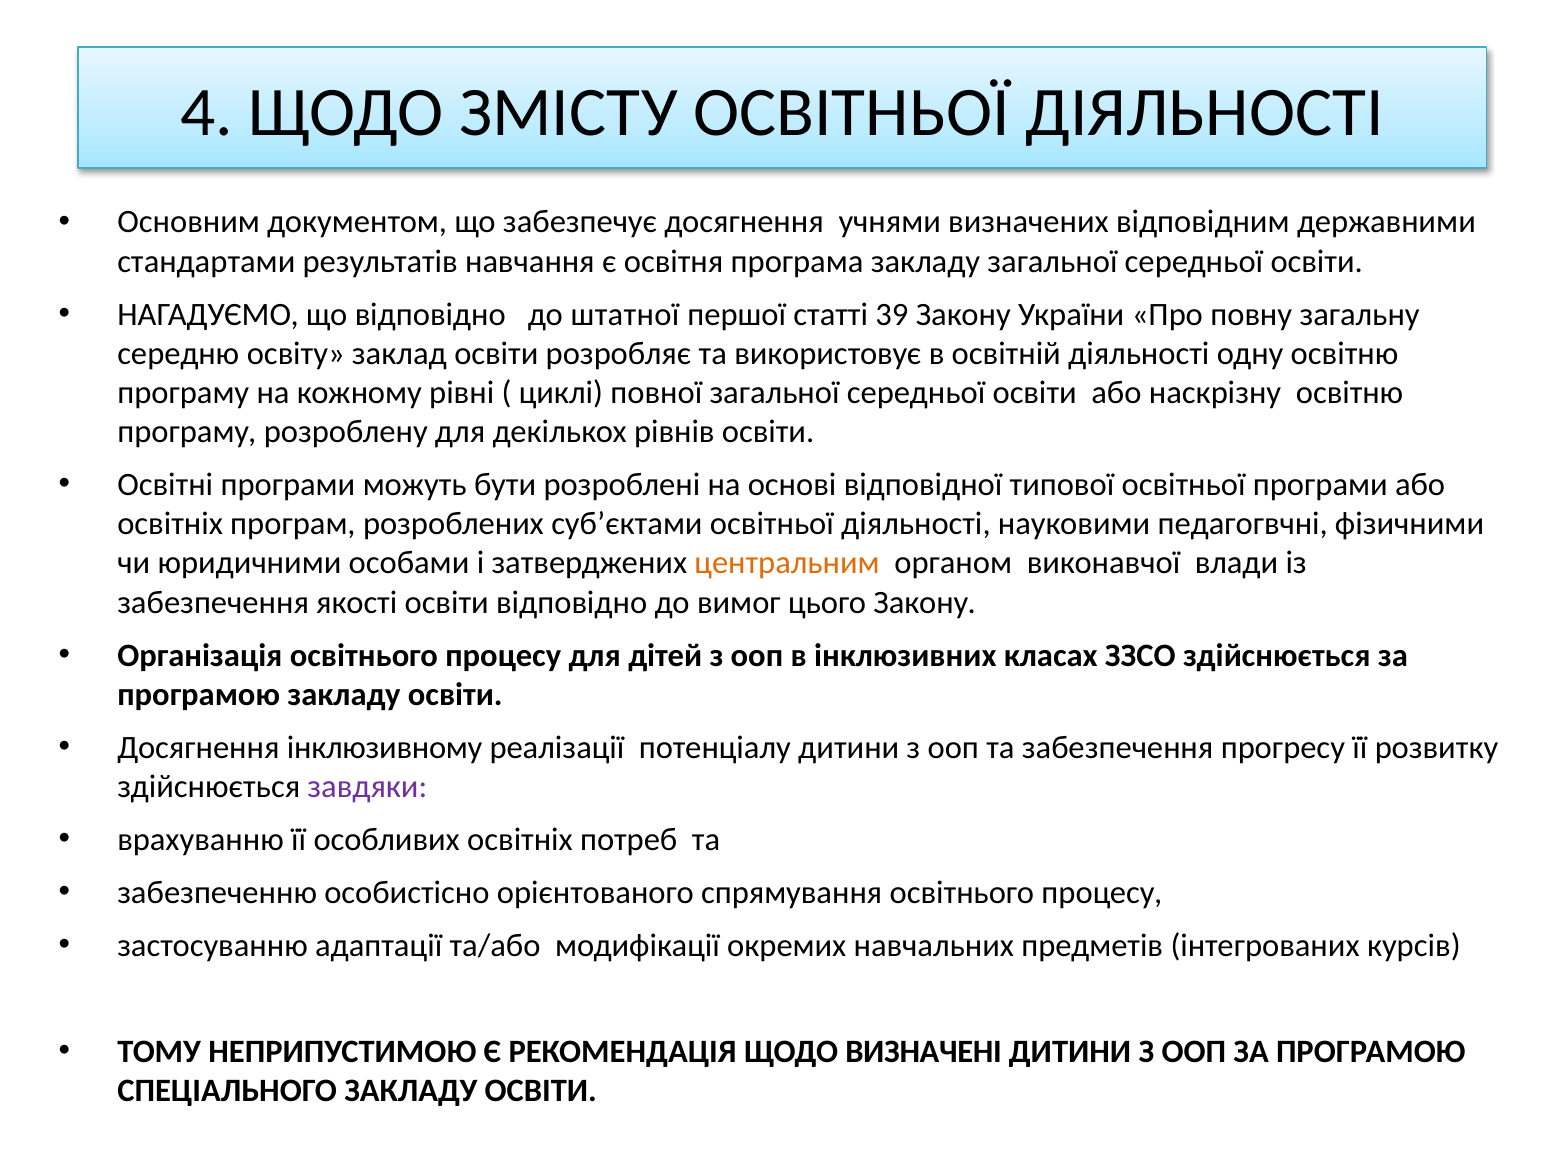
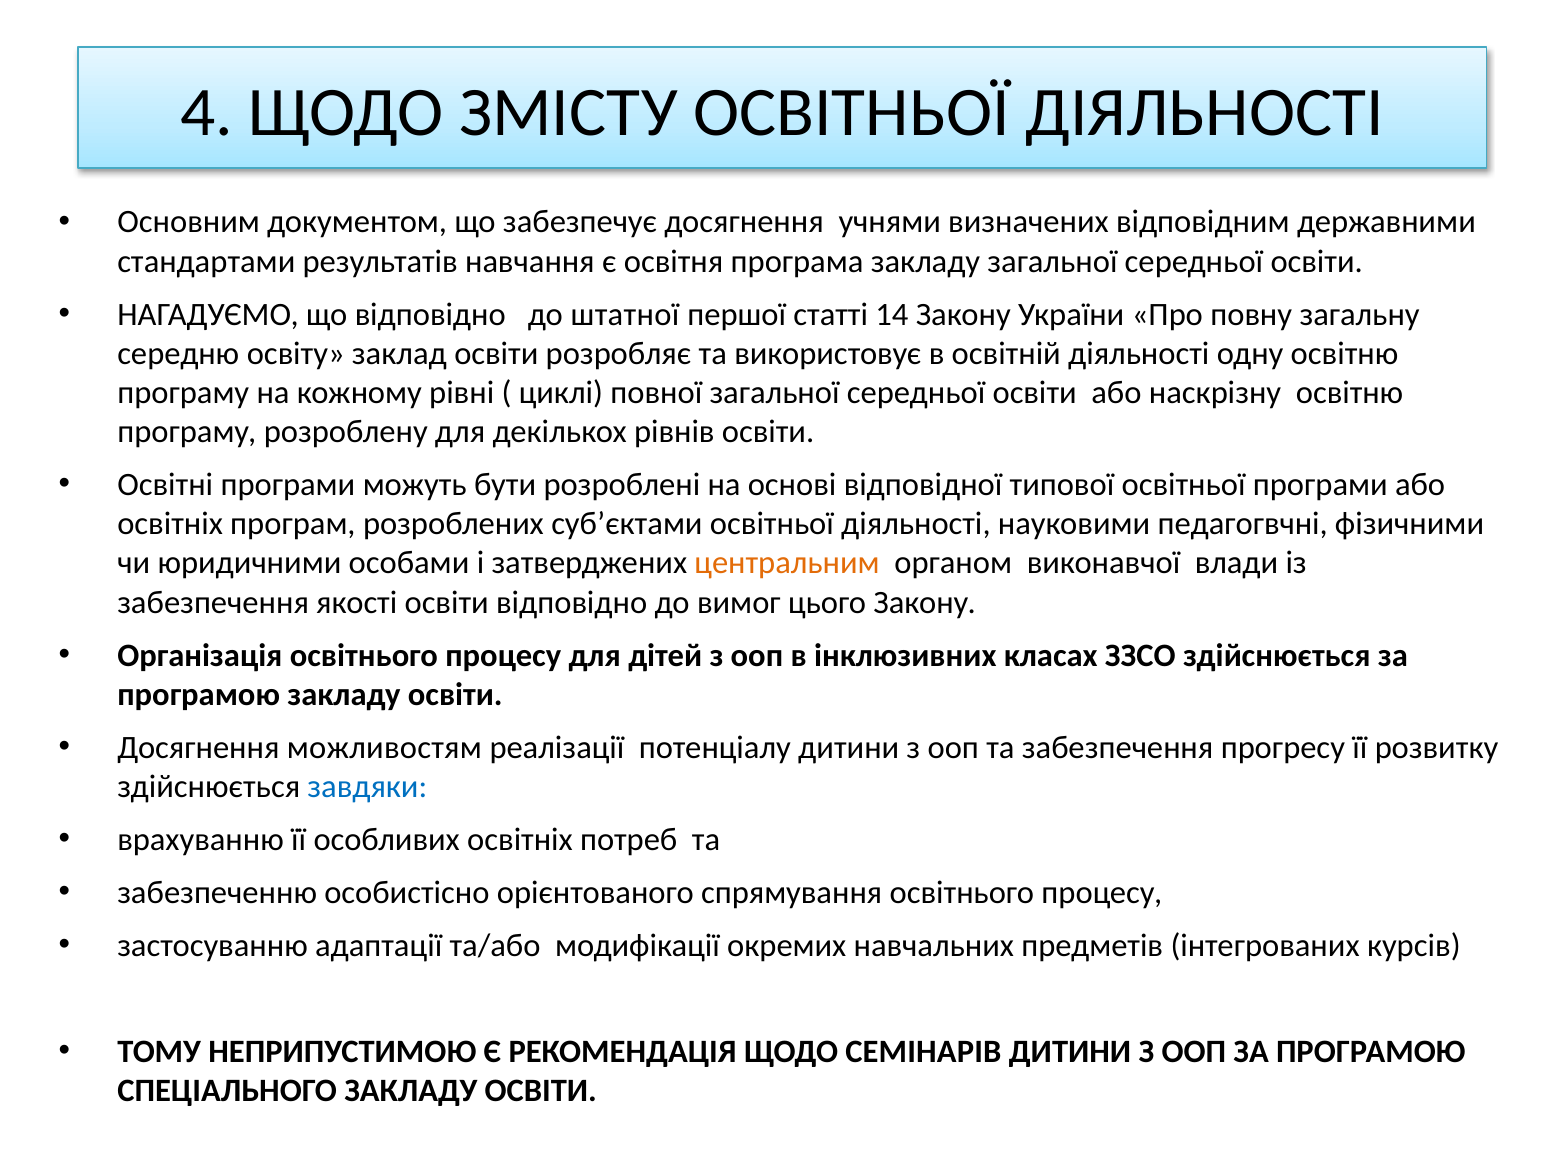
39: 39 -> 14
інклюзивному: інклюзивному -> можливостям
завдяки colour: purple -> blue
ВИЗНАЧЕНІ: ВИЗНАЧЕНІ -> СЕМІНАРІВ
